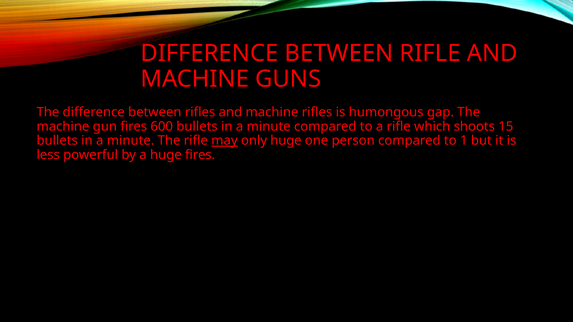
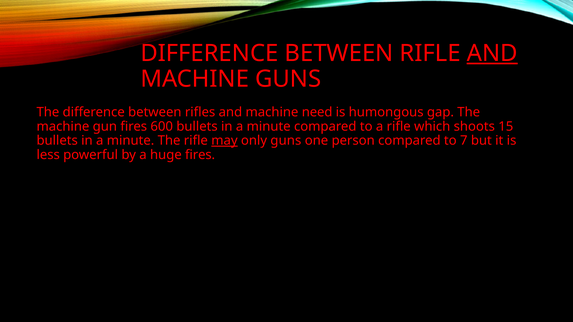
AND at (492, 53) underline: none -> present
machine rifles: rifles -> need
only huge: huge -> guns
1: 1 -> 7
